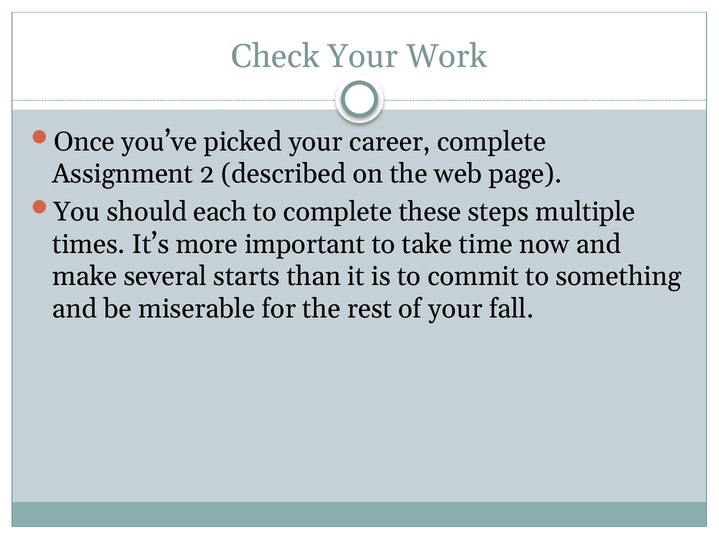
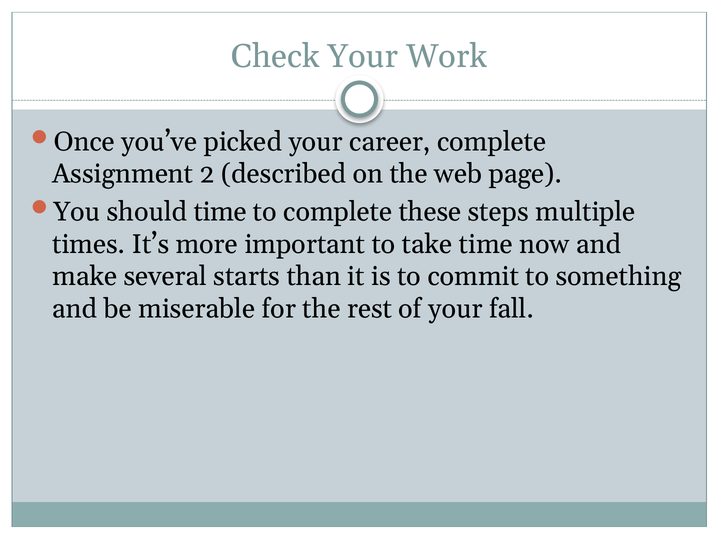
should each: each -> time
